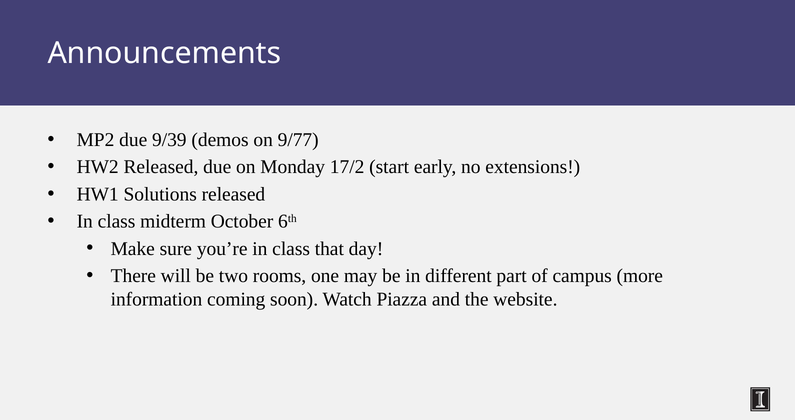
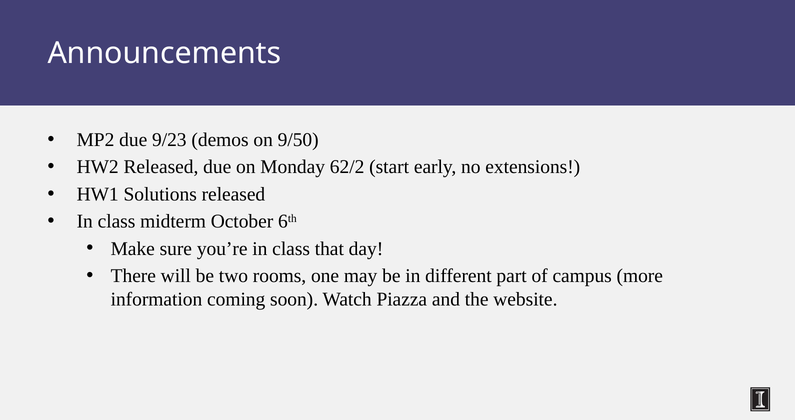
9/39: 9/39 -> 9/23
9/77: 9/77 -> 9/50
17/2: 17/2 -> 62/2
